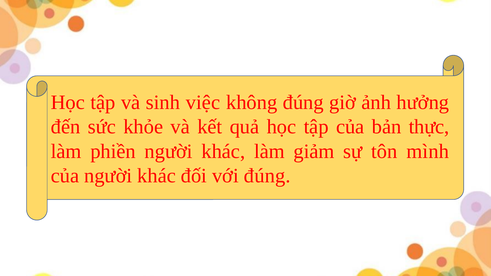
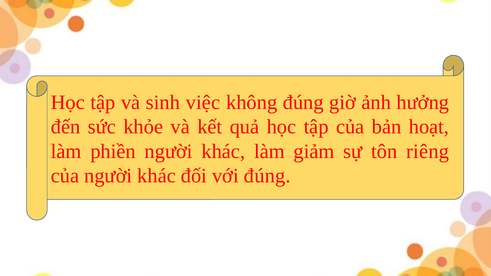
thực: thực -> hoạt
mình: mình -> riêng
